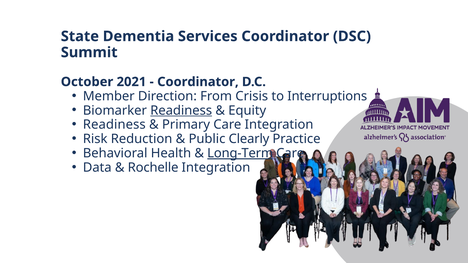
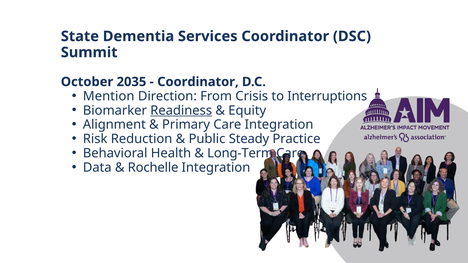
2021: 2021 -> 2035
Member: Member -> Mention
Readiness at (114, 125): Readiness -> Alignment
Clearly: Clearly -> Steady
Long-Term underline: present -> none
